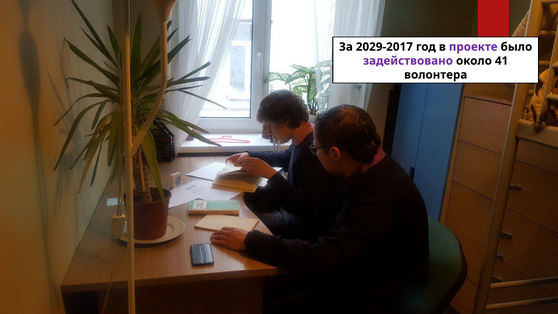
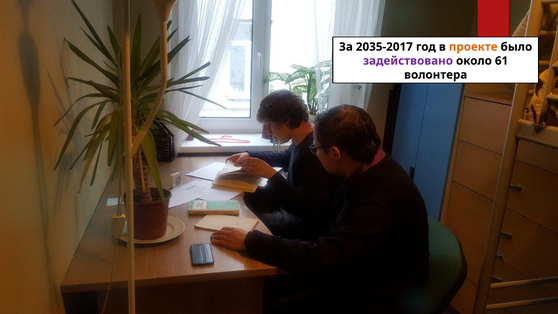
2029-2017: 2029-2017 -> 2035-2017
проекте colour: purple -> orange
41: 41 -> 61
